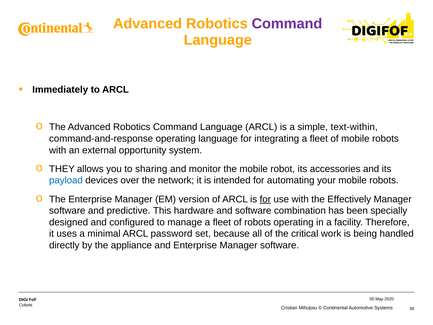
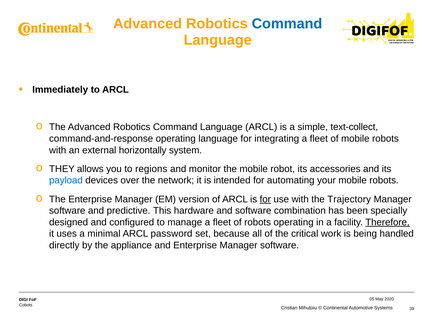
Command at (287, 24) colour: purple -> blue
text-within: text-within -> text-collect
opportunity: opportunity -> horizontally
sharing: sharing -> regions
Effectively: Effectively -> Trajectory
Therefore underline: none -> present
